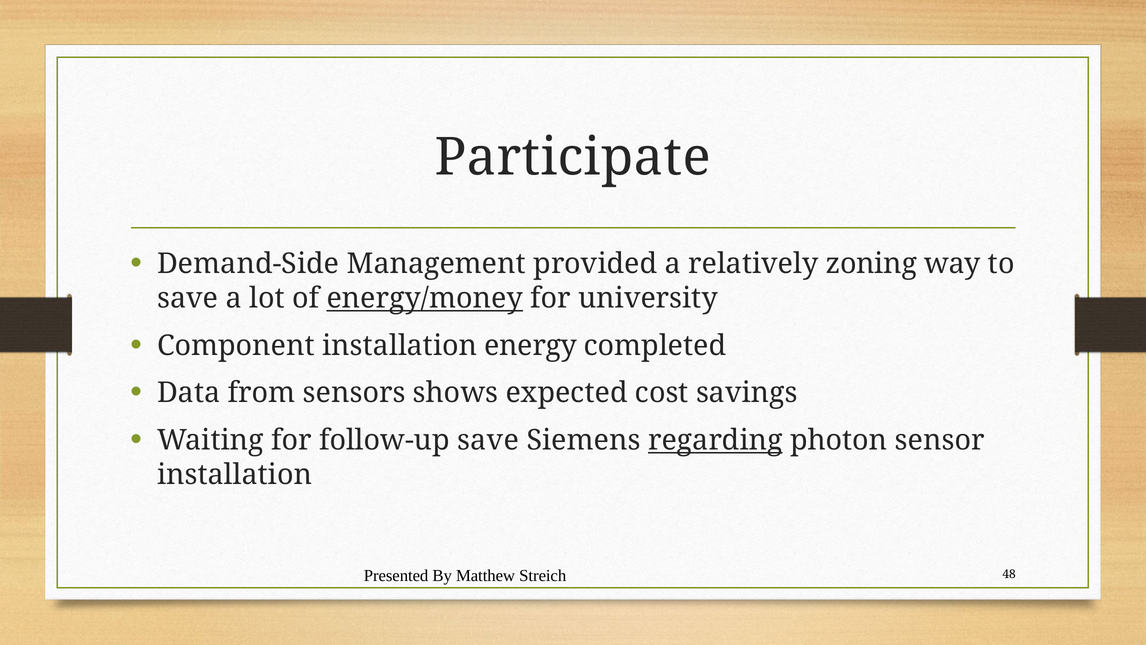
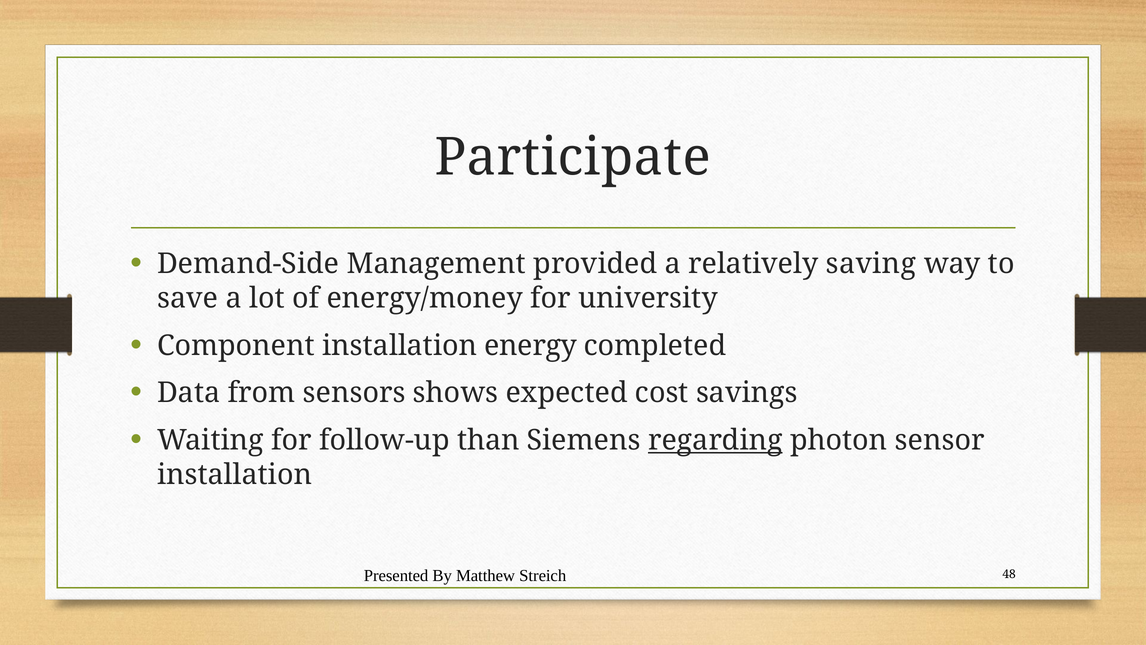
zoning: zoning -> saving
energy/money underline: present -> none
follow-up save: save -> than
